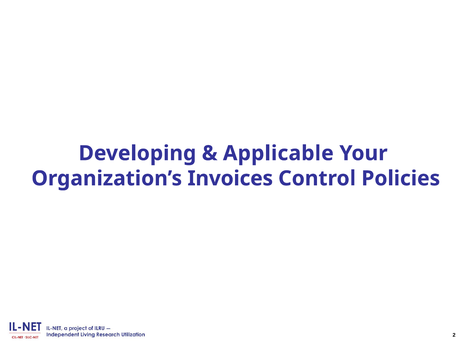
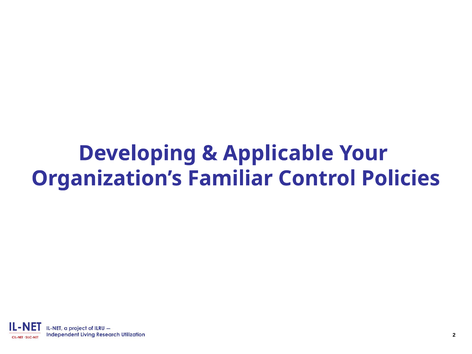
Invoices: Invoices -> Familiar
